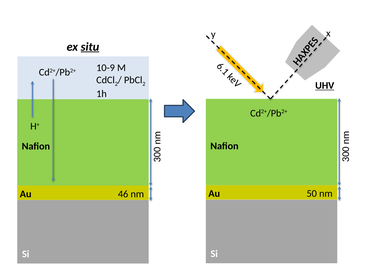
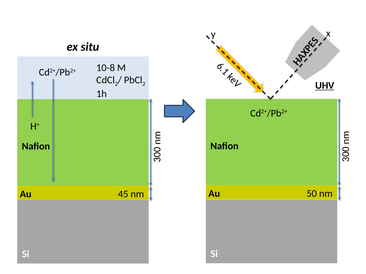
situ underline: present -> none
10-9: 10-9 -> 10-8
46: 46 -> 45
